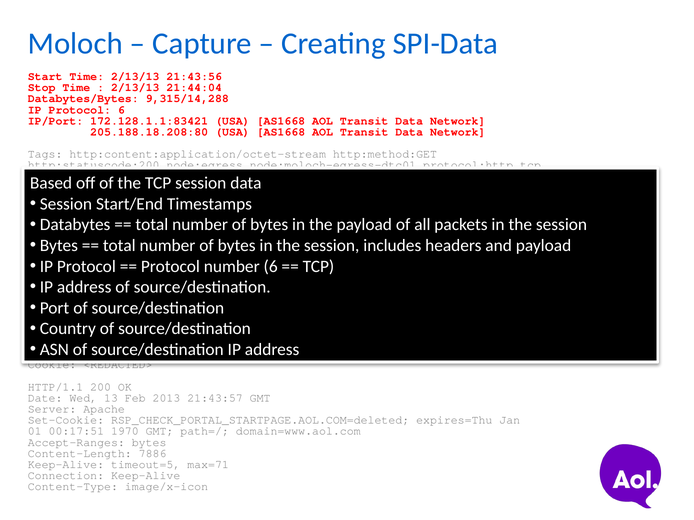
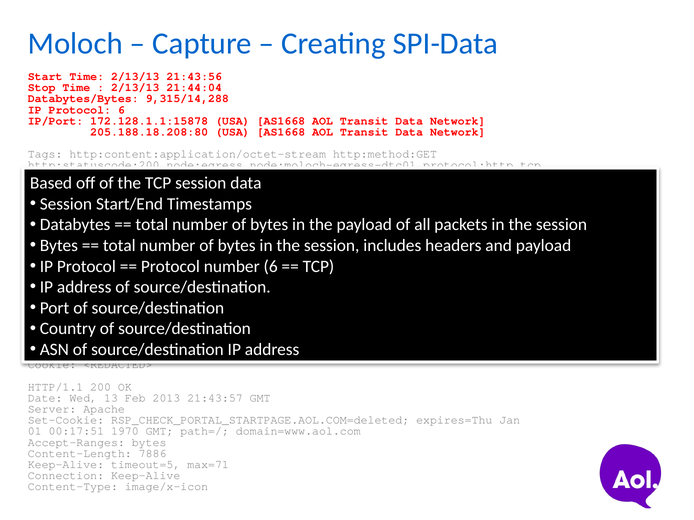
172.128.1.1:83421: 172.128.1.1:83421 -> 172.128.1.1:15878
